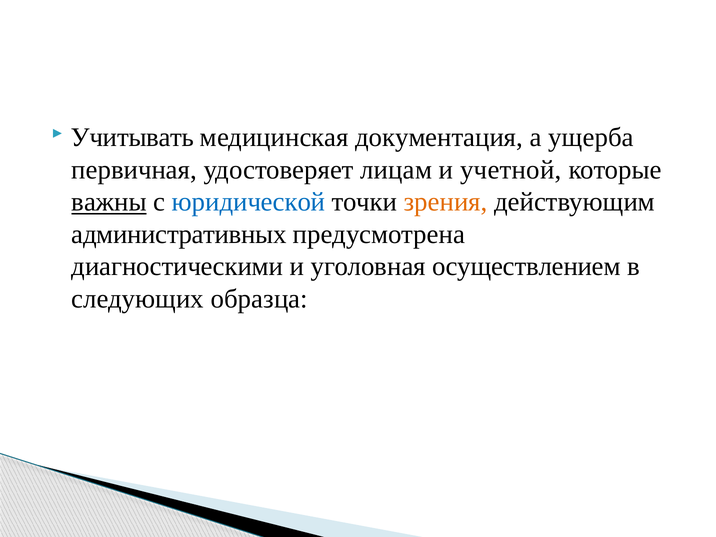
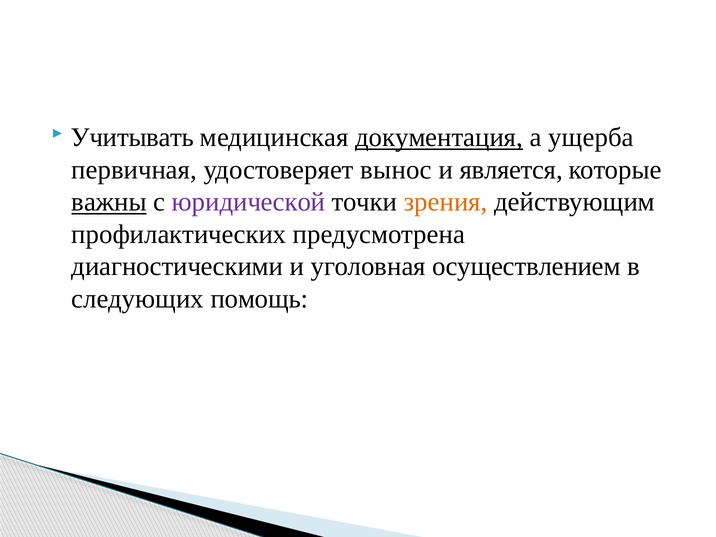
документация underline: none -> present
лицам: лицам -> вынос
учетной: учетной -> является
юридической colour: blue -> purple
административных: административных -> профилактических
образца: образца -> помощь
